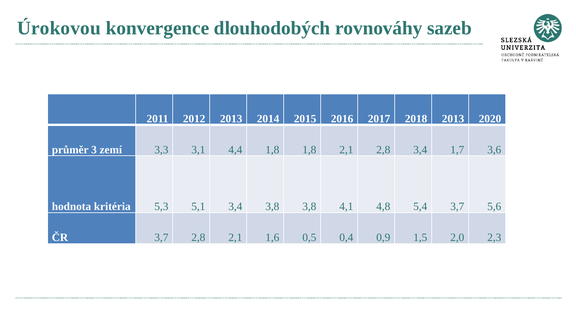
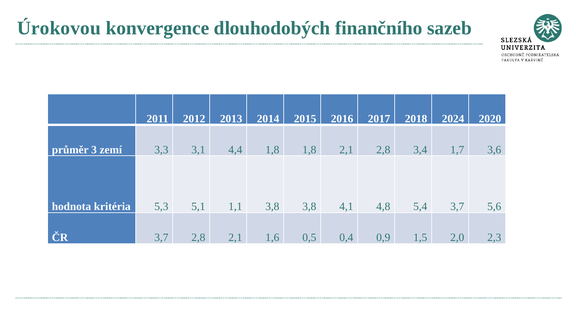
rovnováhy: rovnováhy -> finančního
2018 2013: 2013 -> 2024
5,1 3,4: 3,4 -> 1,1
